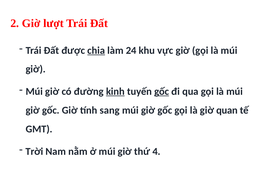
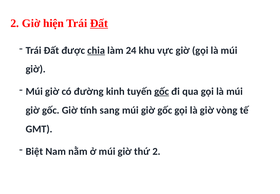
lượt: lượt -> hiện
Đất at (99, 23) underline: none -> present
kinh underline: present -> none
quan: quan -> vòng
Trời: Trời -> Biệt
thứ 4: 4 -> 2
